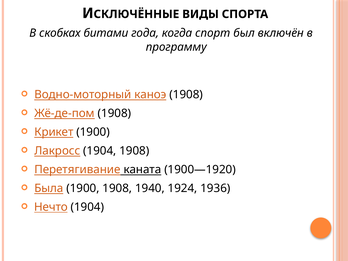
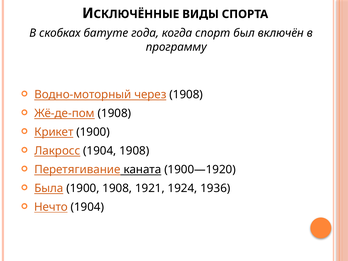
битами: битами -> батуте
каноэ: каноэ -> через
1940: 1940 -> 1921
